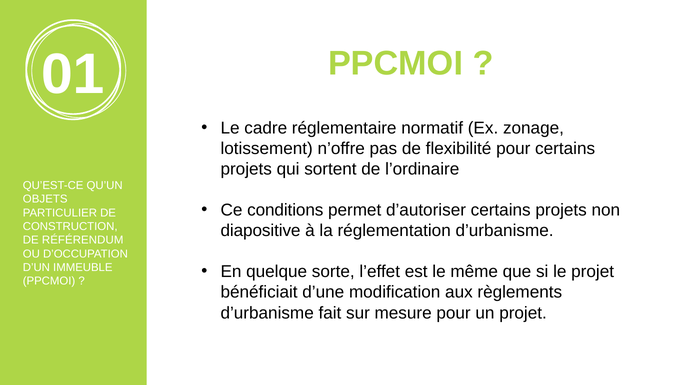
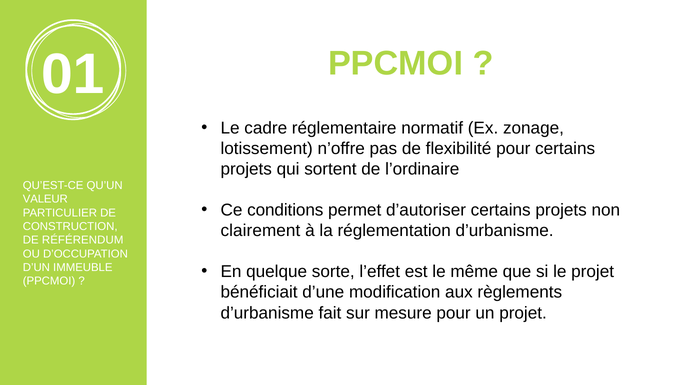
OBJETS: OBJETS -> VALEUR
diapositive: diapositive -> clairement
